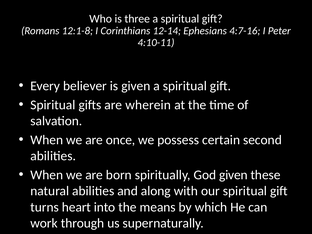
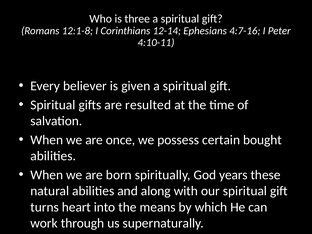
wherein: wherein -> resulted
second: second -> bought
God given: given -> years
